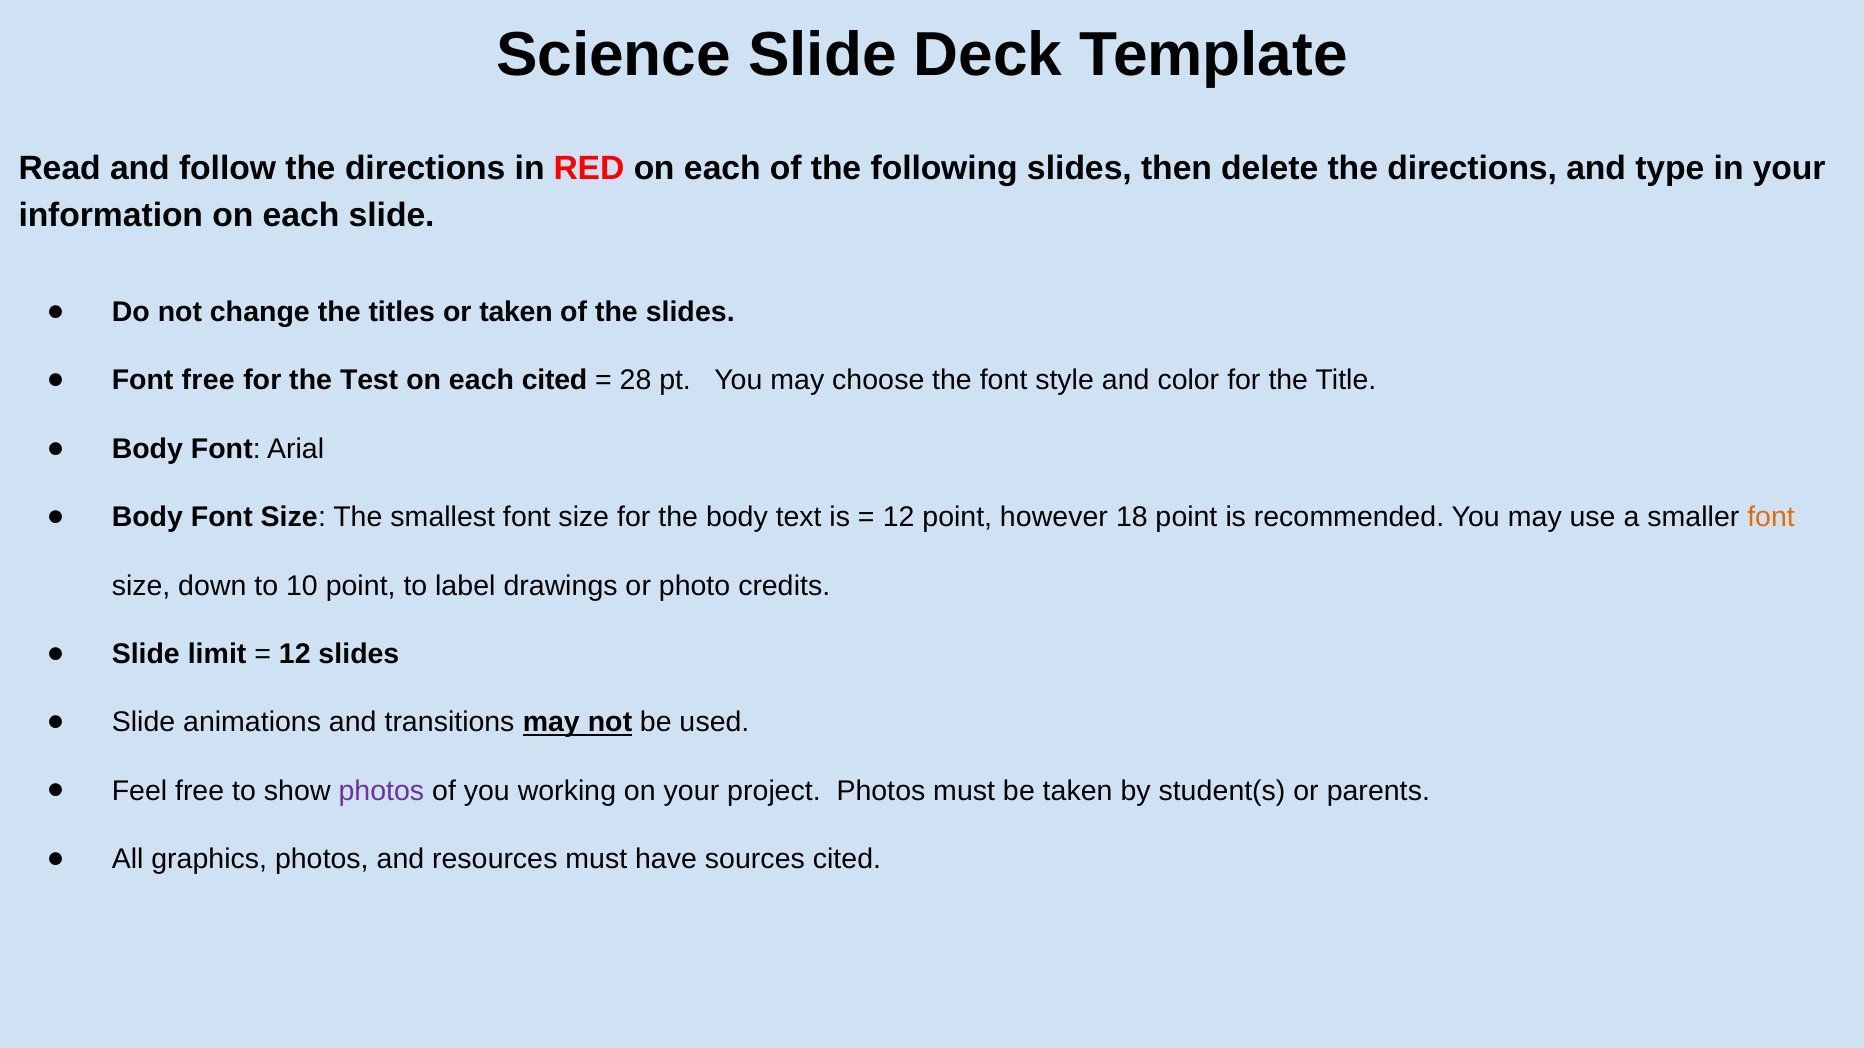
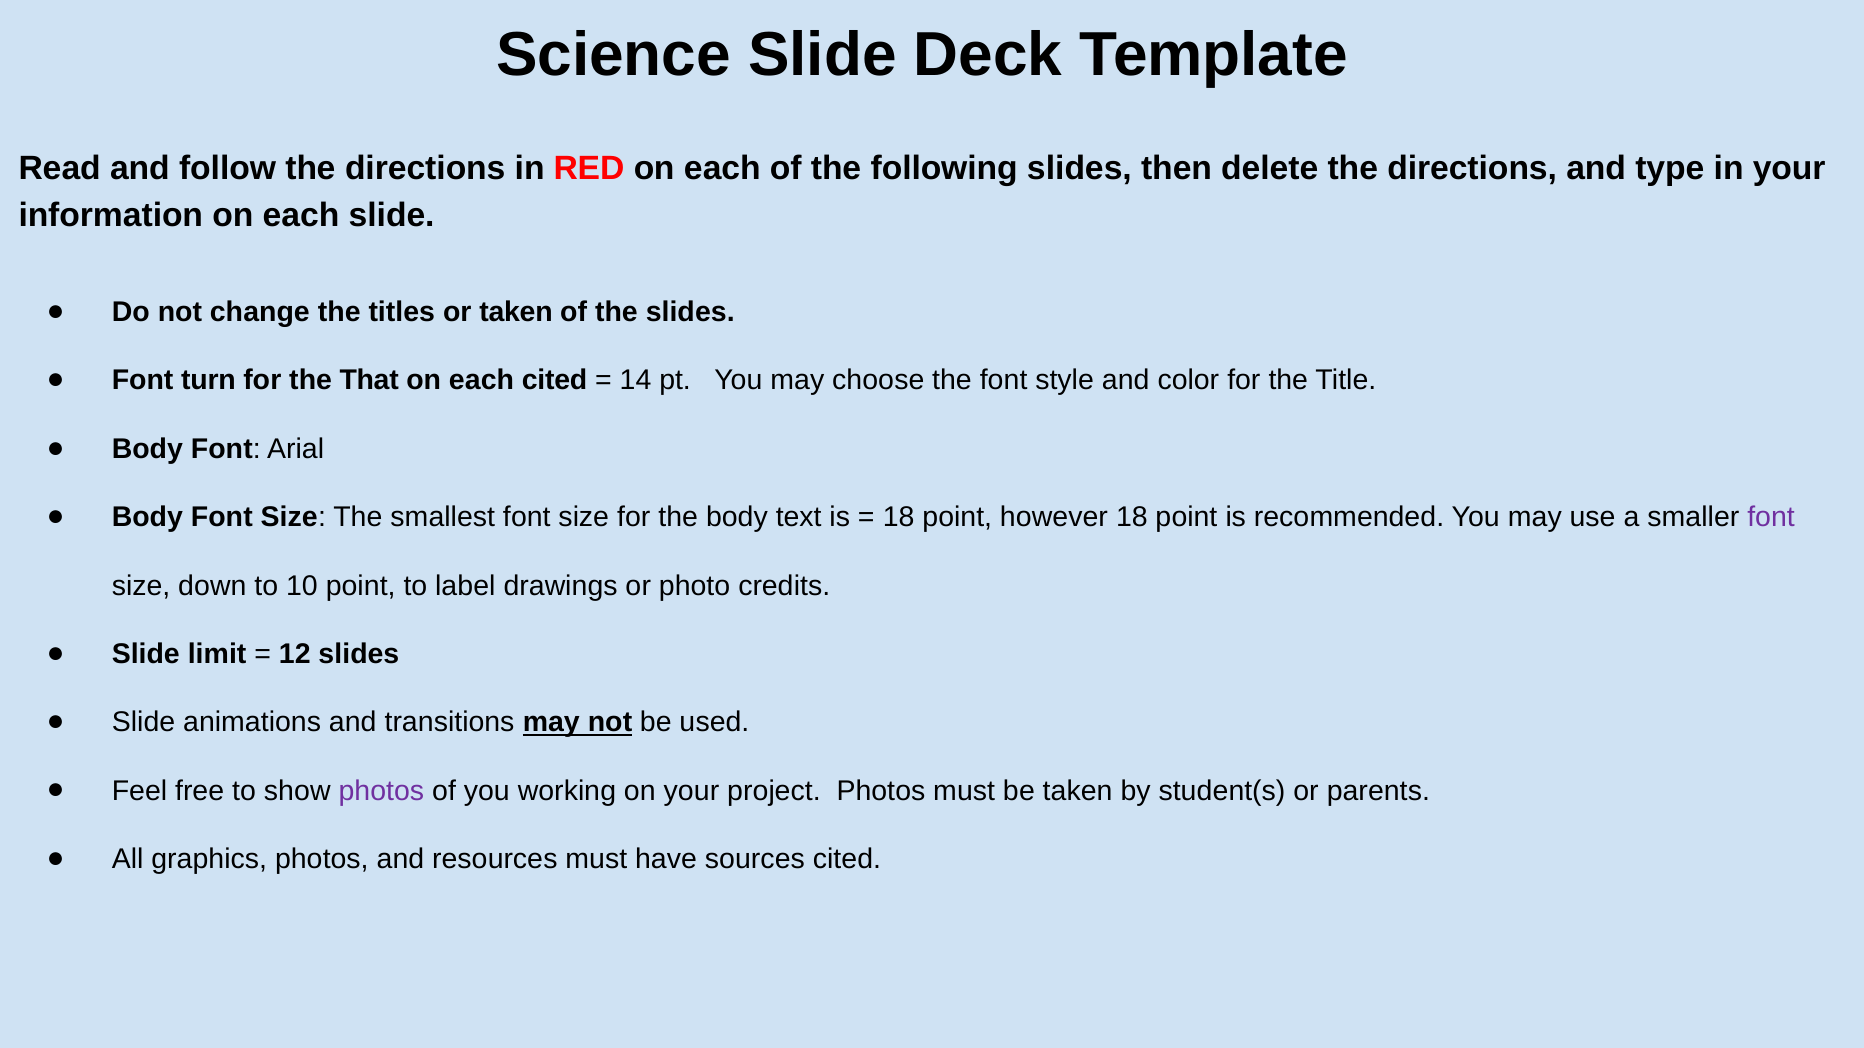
Font free: free -> turn
Test: Test -> That
28: 28 -> 14
12 at (899, 518): 12 -> 18
font at (1771, 518) colour: orange -> purple
